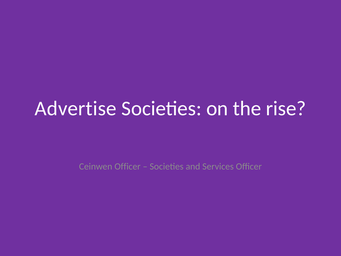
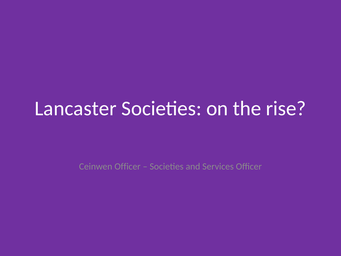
Advertise: Advertise -> Lancaster
